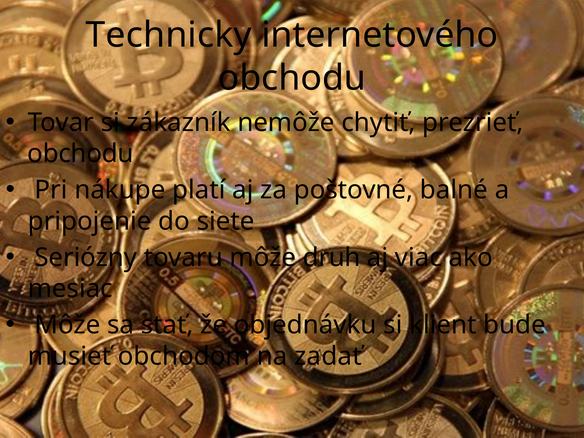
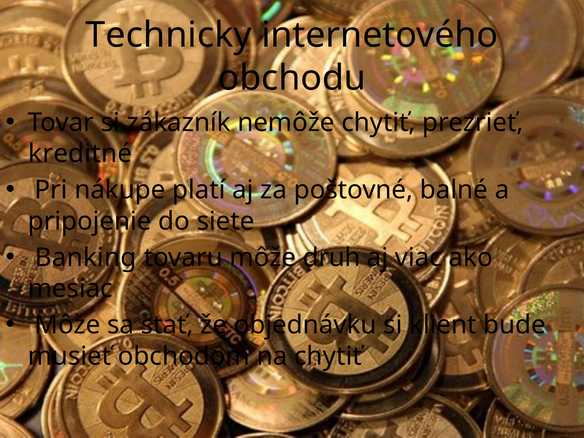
obchodu at (80, 154): obchodu -> kreditné
Seriózny: Seriózny -> Banking
na zadať: zadať -> chytiť
